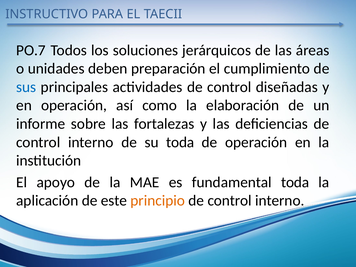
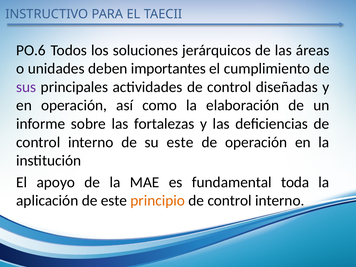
PO.7: PO.7 -> PO.6
preparación: preparación -> importantes
sus colour: blue -> purple
su toda: toda -> este
